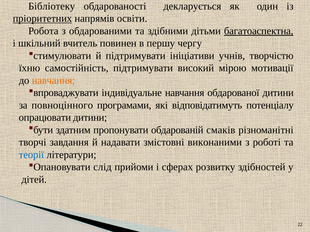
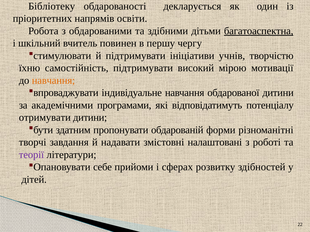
пріоритетних underline: present -> none
повноцінного: повноцінного -> академічними
опрацювати: опрацювати -> отримувати
смаків: смаків -> форми
виконаними: виконаними -> налаштовані
теорії colour: blue -> purple
слід: слід -> себе
